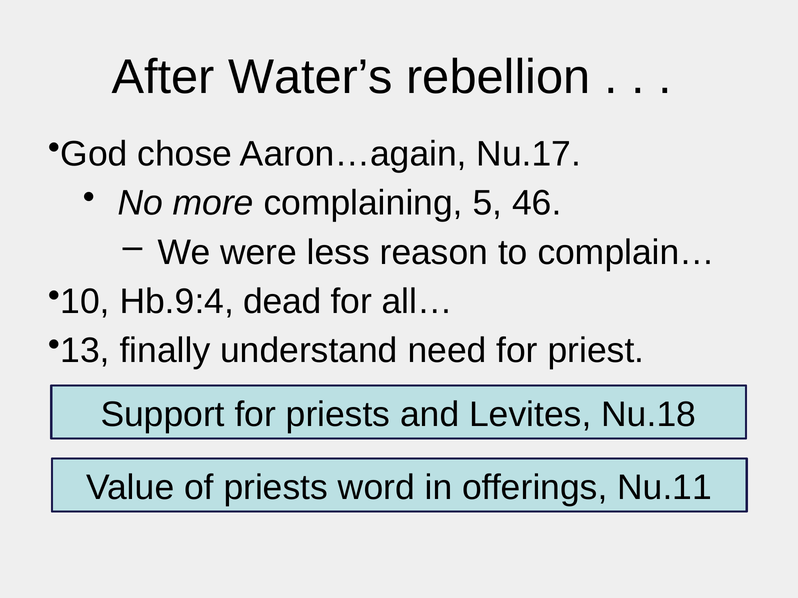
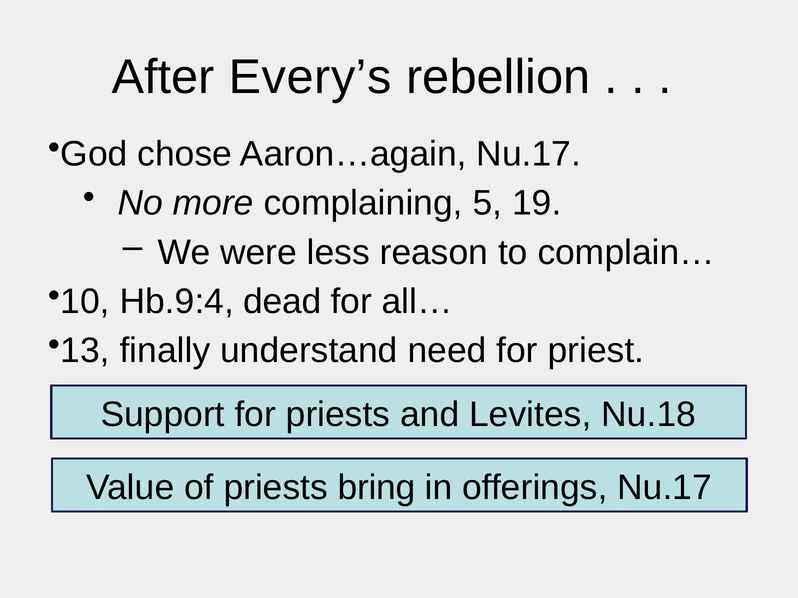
Water’s: Water’s -> Every’s
46: 46 -> 19
word: word -> bring
offerings Nu.11: Nu.11 -> Nu.17
